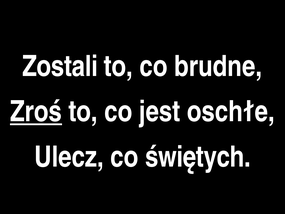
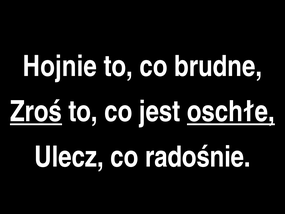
Zostali: Zostali -> Hojnie
oschłe underline: none -> present
świętych: świętych -> radośnie
